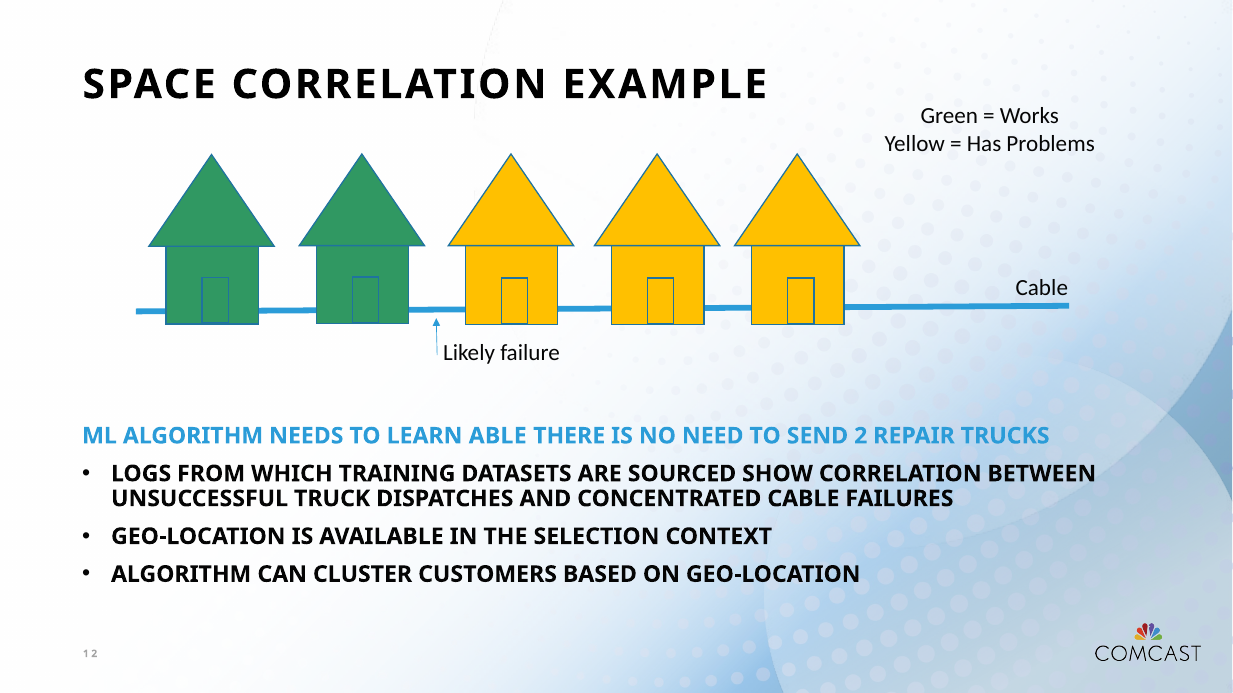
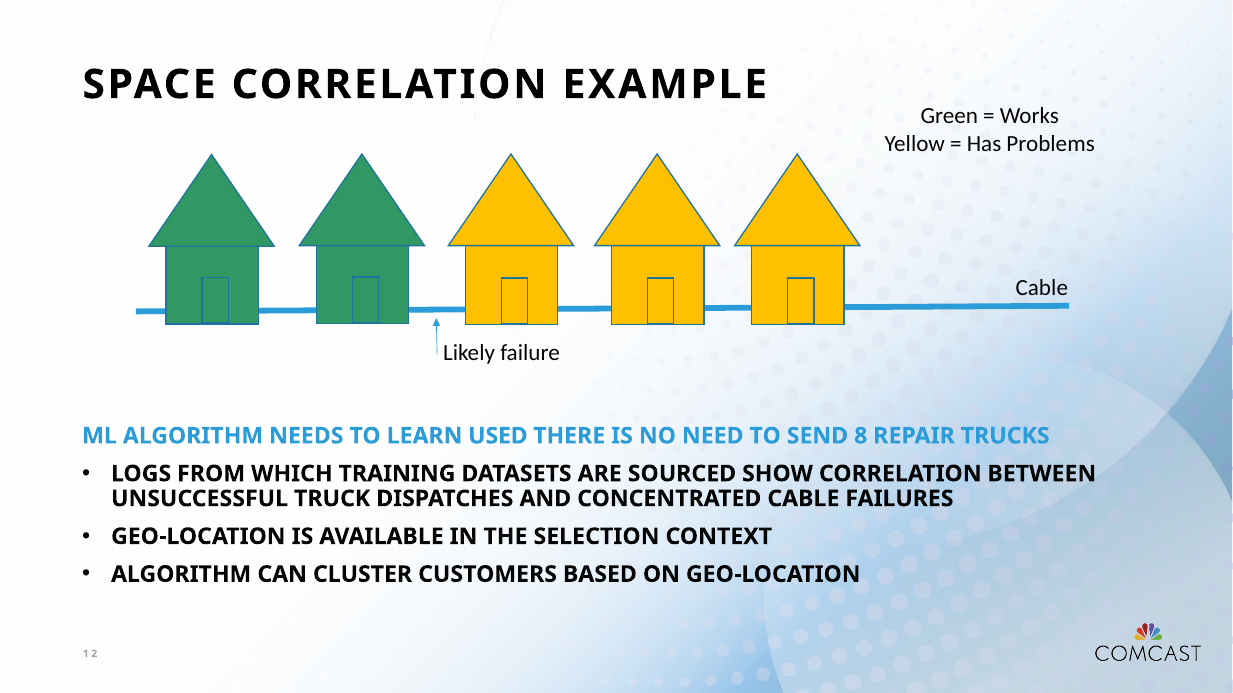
ABLE: ABLE -> USED
2: 2 -> 8
